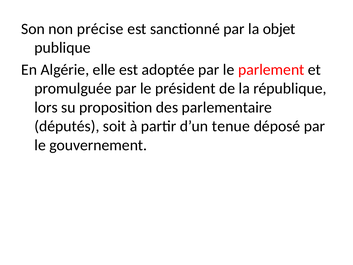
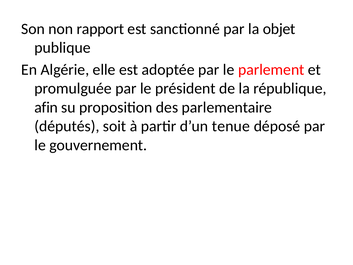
précise: précise -> rapport
lors: lors -> afin
